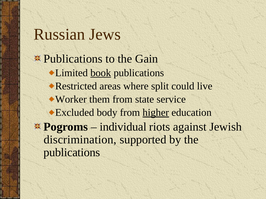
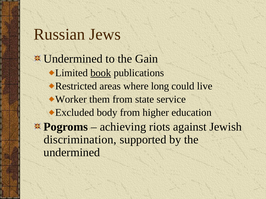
Publications at (73, 59): Publications -> Undermined
split: split -> long
higher underline: present -> none
individual: individual -> achieving
publications at (72, 153): publications -> undermined
